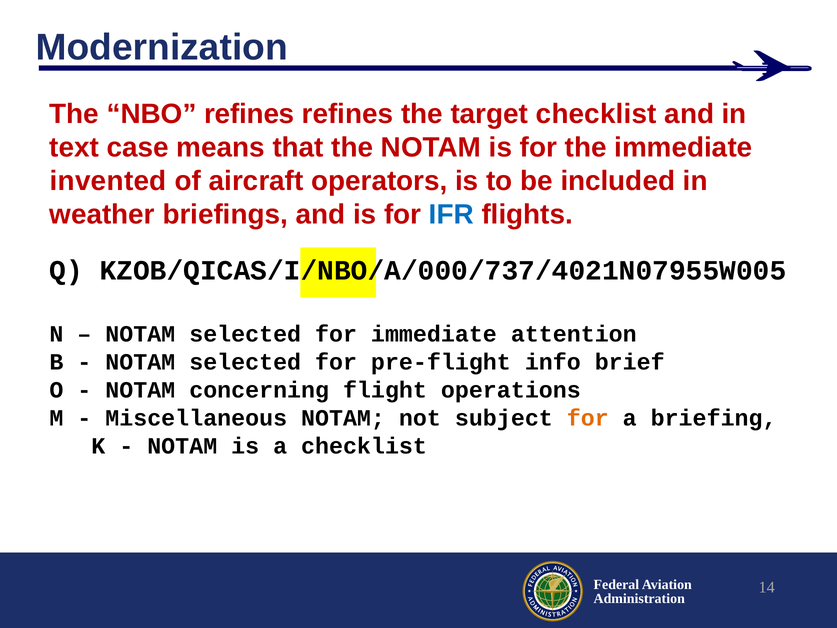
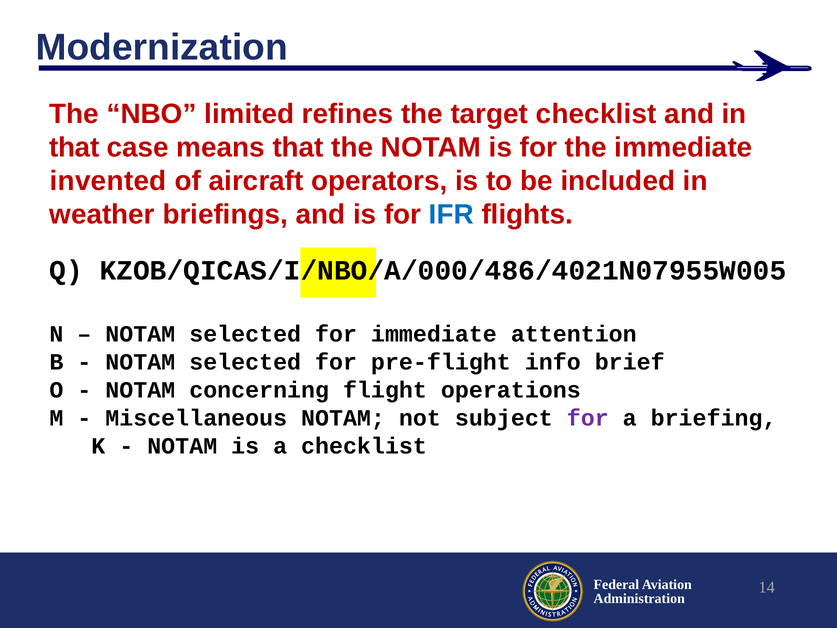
NBO refines: refines -> limited
text at (74, 147): text -> that
KZOB/QICAS/I/NBO/A/000/737/4021N07955W005: KZOB/QICAS/I/NBO/A/000/737/4021N07955W005 -> KZOB/QICAS/I/NBO/A/000/486/4021N07955W005
for at (588, 418) colour: orange -> purple
